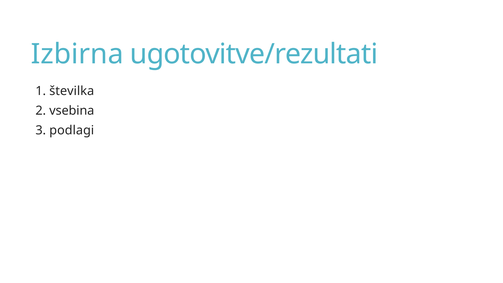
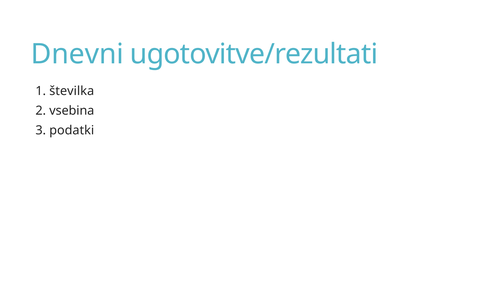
Izbirna: Izbirna -> Dnevni
podlagi: podlagi -> podatki
